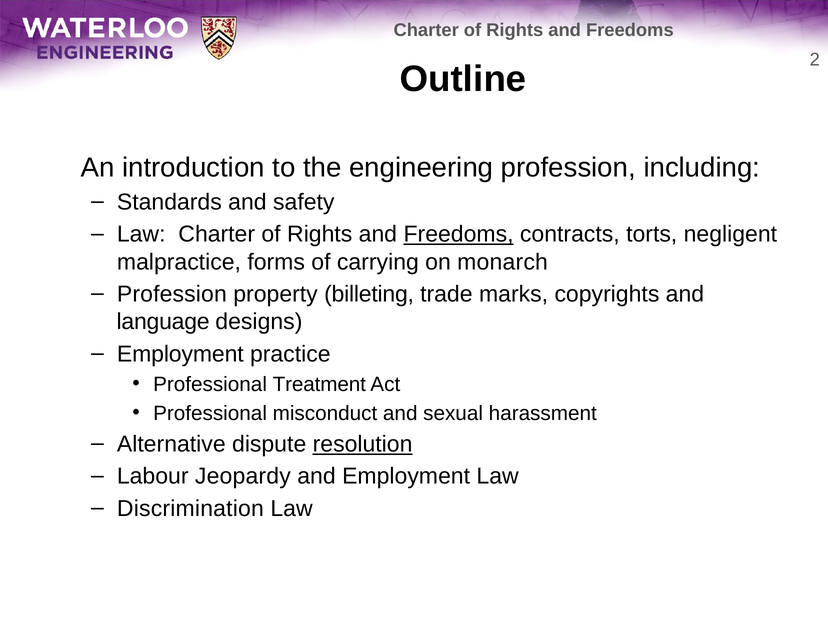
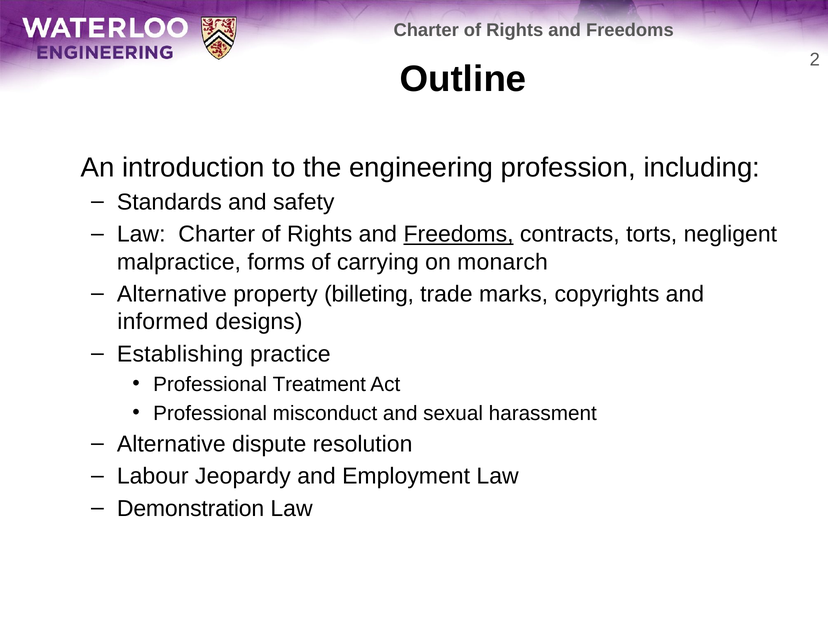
Profession at (172, 294): Profession -> Alternative
language: language -> informed
Employment at (180, 354): Employment -> Establishing
resolution underline: present -> none
Discrimination: Discrimination -> Demonstration
